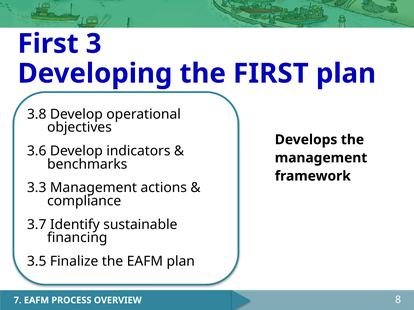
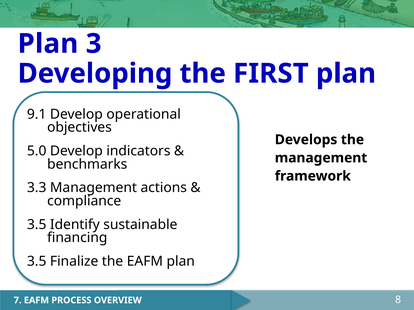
First at (48, 44): First -> Plan
3.8: 3.8 -> 9.1
3.6: 3.6 -> 5.0
3.7 at (37, 225): 3.7 -> 3.5
